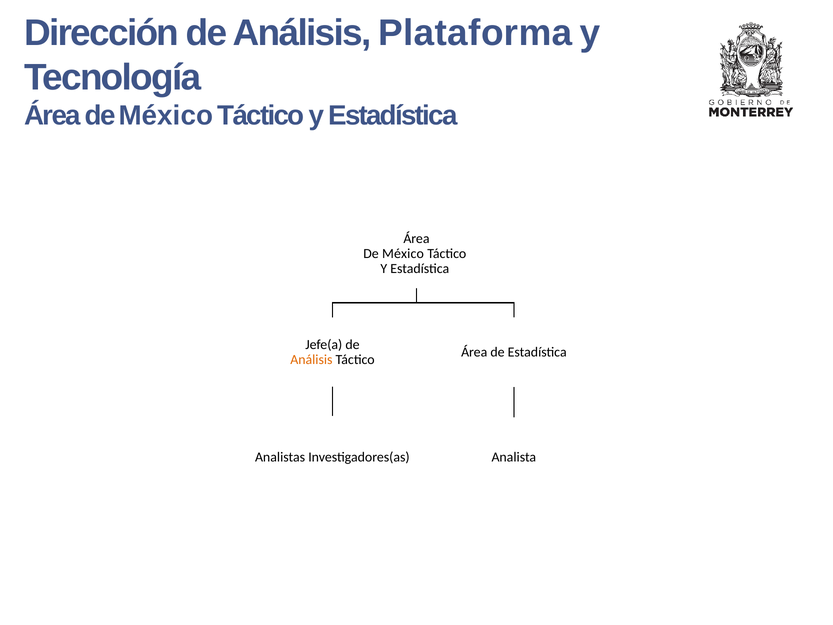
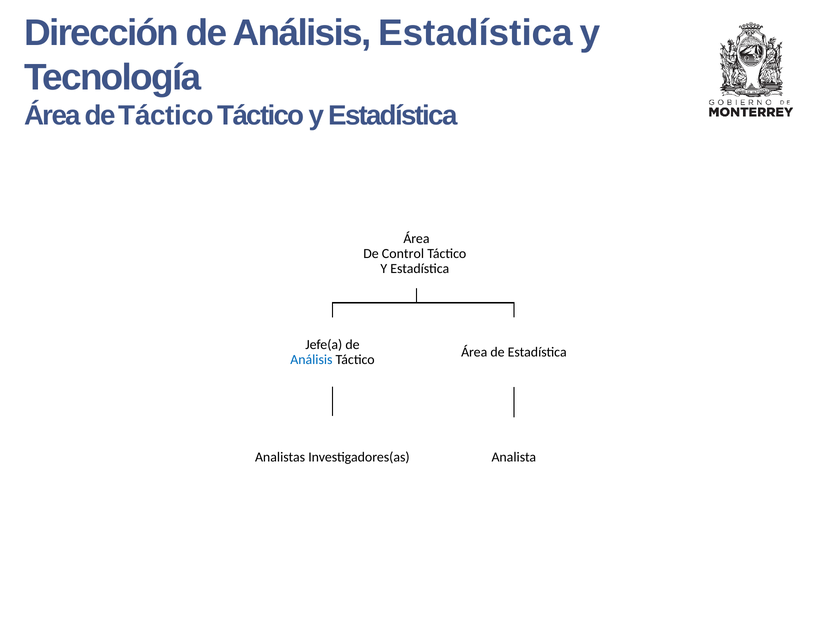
Análisis Plataforma: Plataforma -> Estadística
México at (166, 115): México -> Táctico
México at (403, 253): México -> Control
Análisis at (311, 359) colour: orange -> blue
